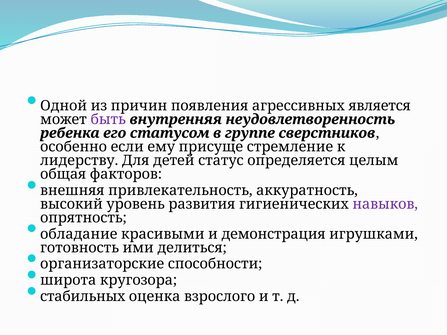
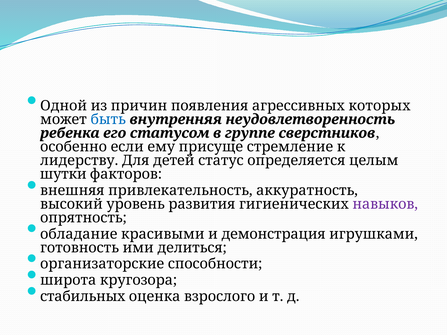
является: является -> которых
быть colour: purple -> blue
общая: общая -> шутки
